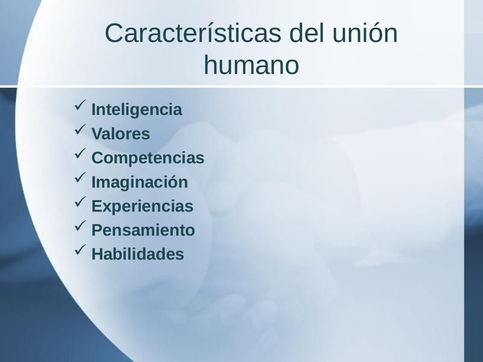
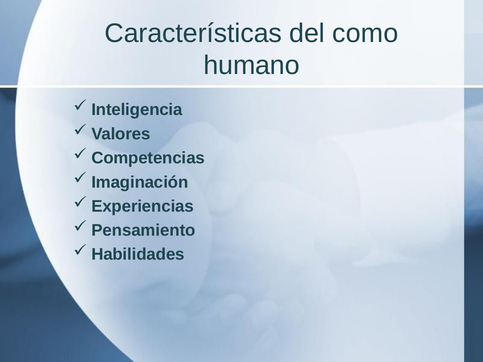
unión: unión -> como
